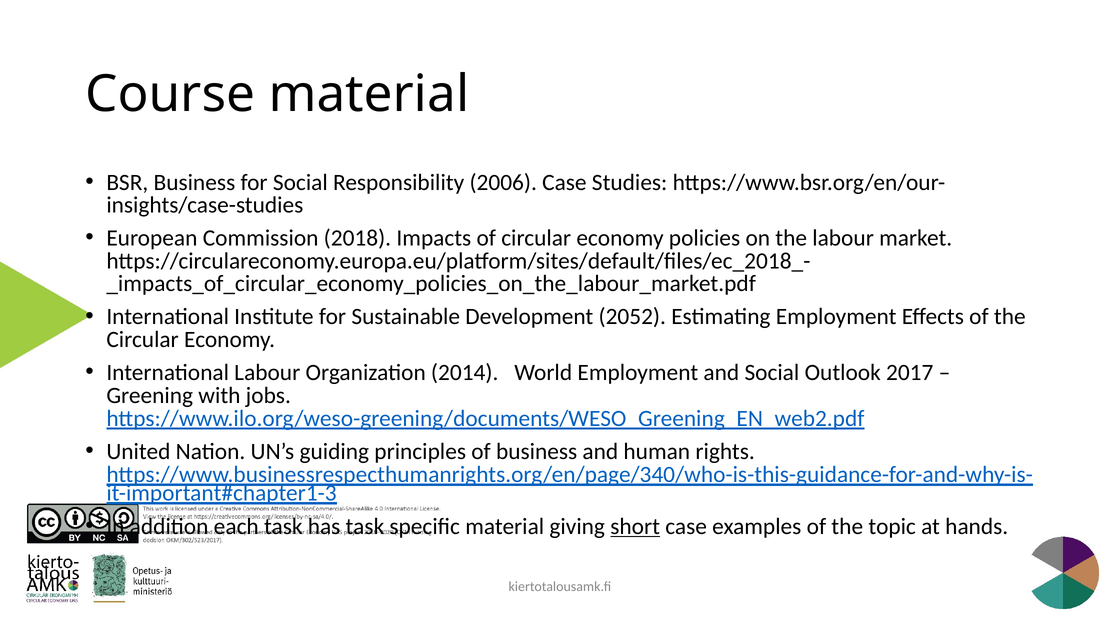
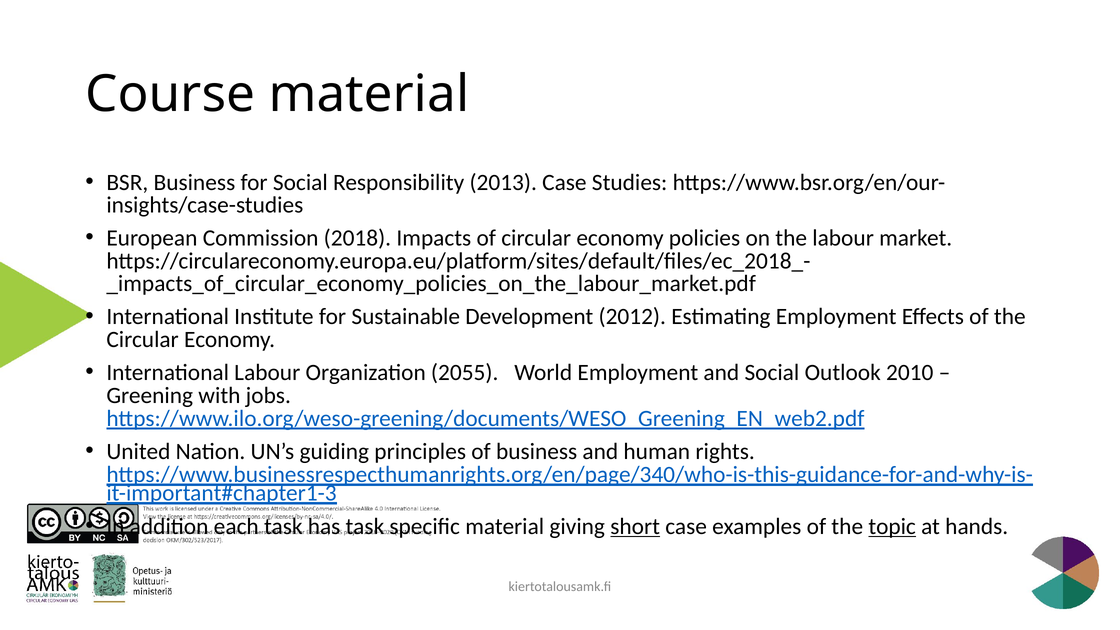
2006: 2006 -> 2013
2052: 2052 -> 2012
2014: 2014 -> 2055
2017: 2017 -> 2010
topic underline: none -> present
